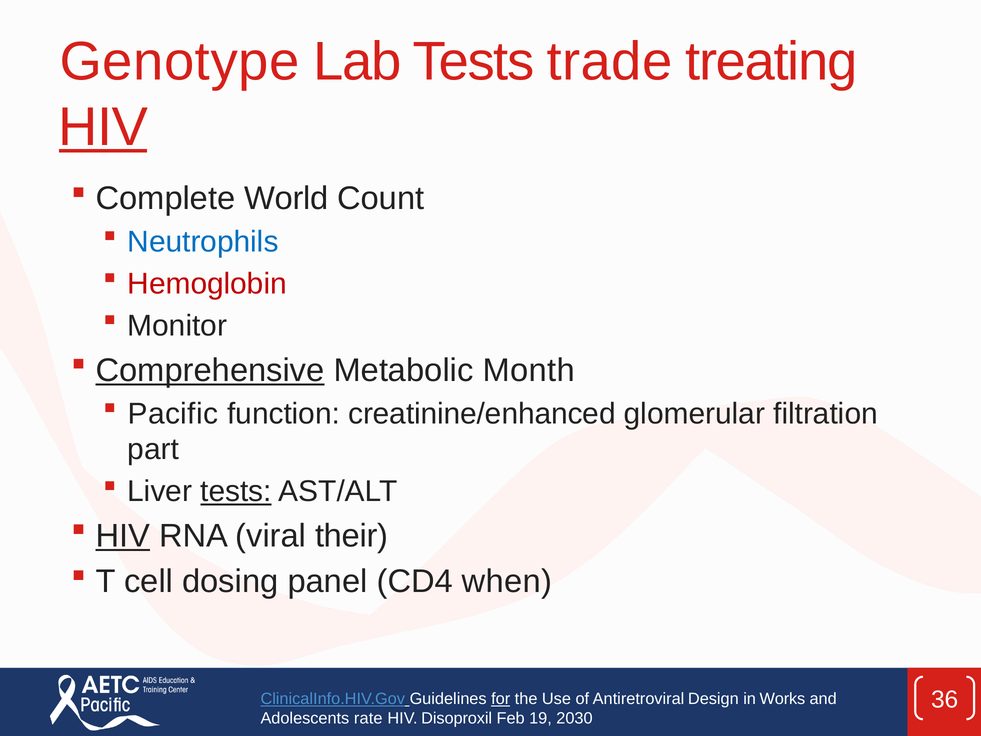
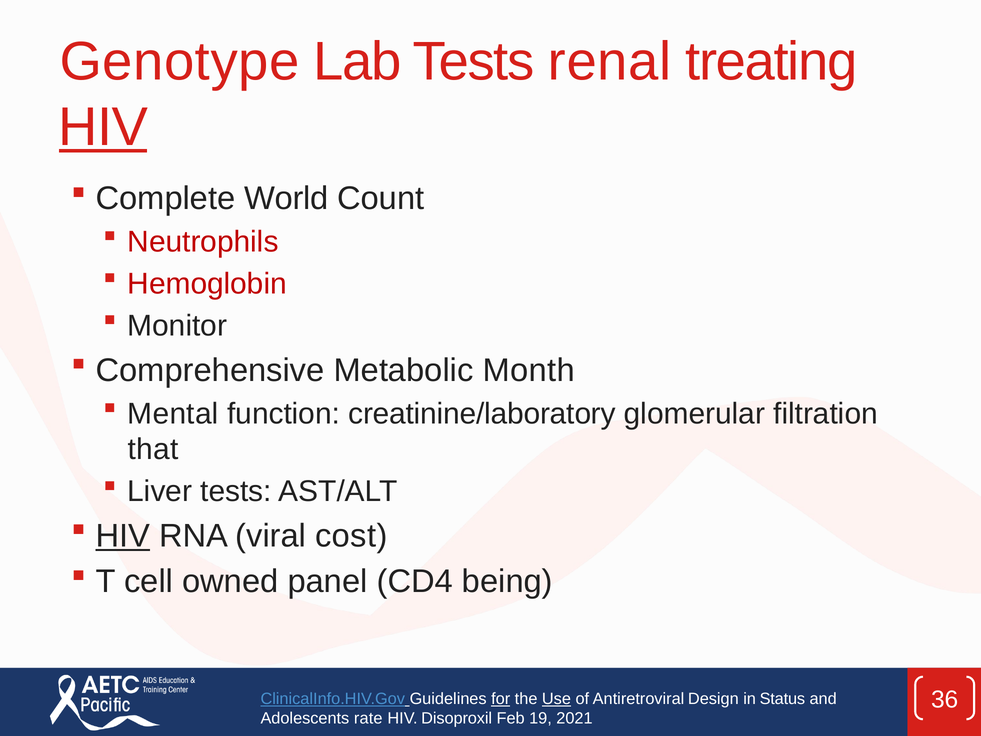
trade: trade -> renal
Neutrophils colour: blue -> red
Comprehensive underline: present -> none
Pacific: Pacific -> Mental
creatinine/enhanced: creatinine/enhanced -> creatinine/laboratory
part: part -> that
tests at (236, 491) underline: present -> none
their: their -> cost
dosing: dosing -> owned
when: when -> being
Use underline: none -> present
Works: Works -> Status
2030: 2030 -> 2021
